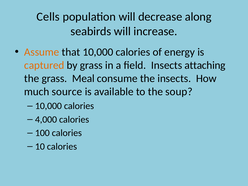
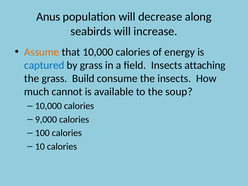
Cells: Cells -> Anus
captured colour: orange -> blue
Meal: Meal -> Build
source: source -> cannot
4,000: 4,000 -> 9,000
